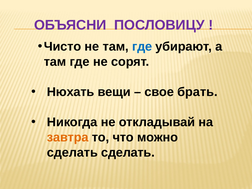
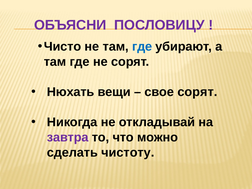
свое брать: брать -> сорят
завтра colour: orange -> purple
сделать сделать: сделать -> чистоту
